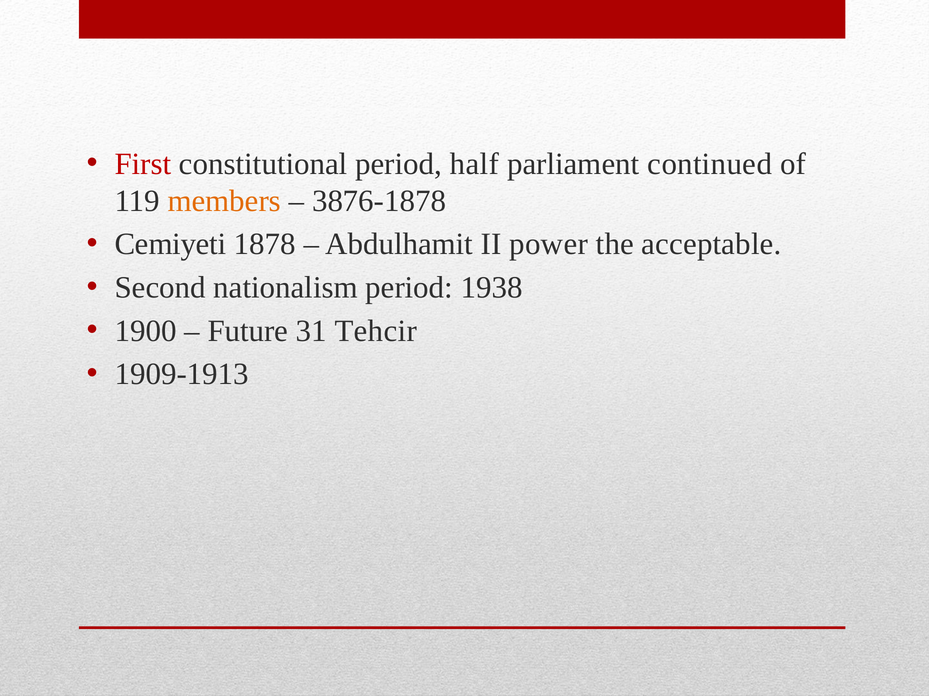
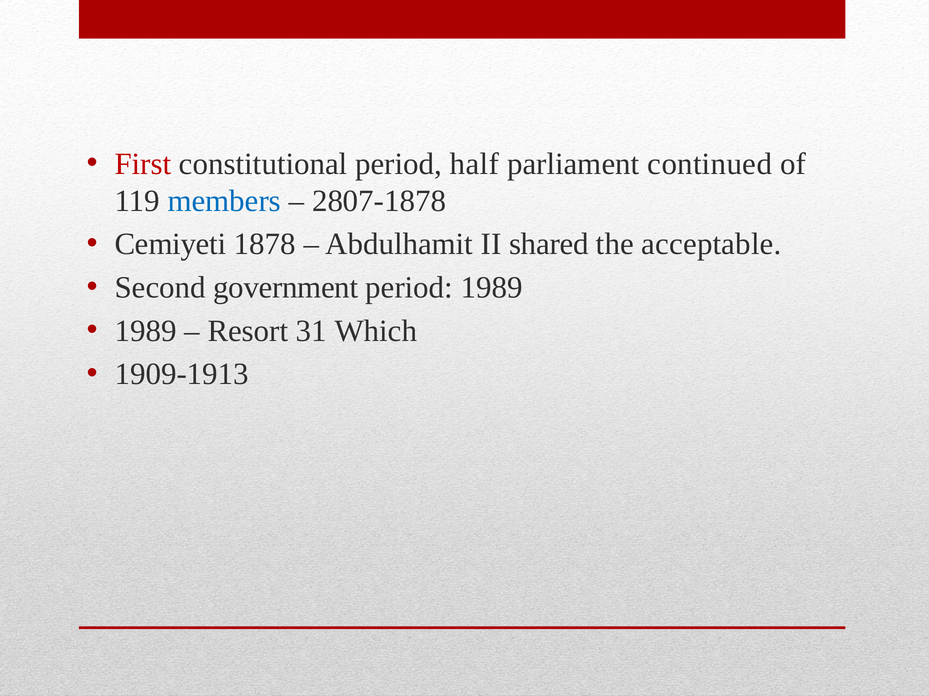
members colour: orange -> blue
3876-1878: 3876-1878 -> 2807-1878
power: power -> shared
nationalism: nationalism -> government
period 1938: 1938 -> 1989
1900 at (146, 331): 1900 -> 1989
Future: Future -> Resort
Tehcir: Tehcir -> Which
